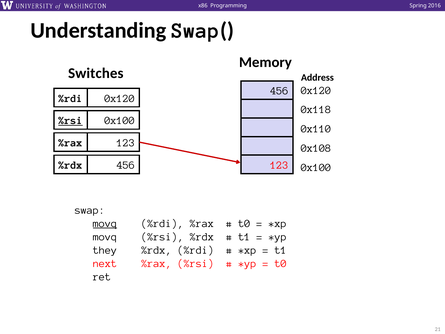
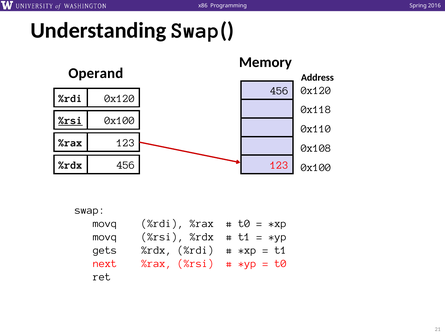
Switches: Switches -> Operand
movq at (105, 223) underline: present -> none
they: they -> gets
